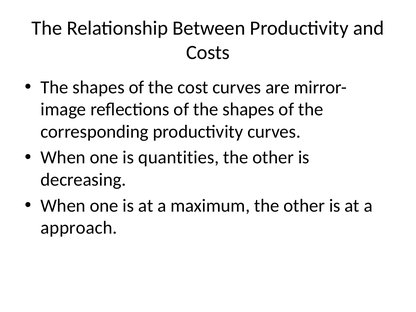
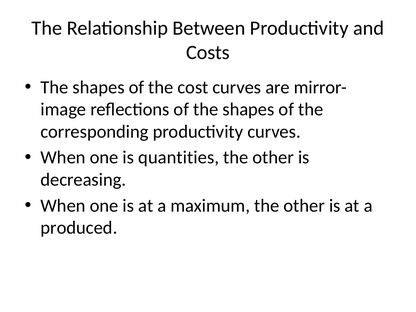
approach: approach -> produced
